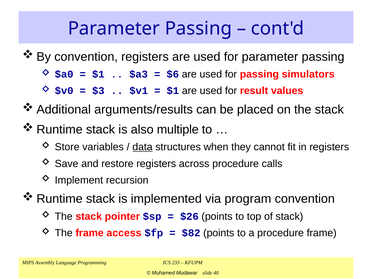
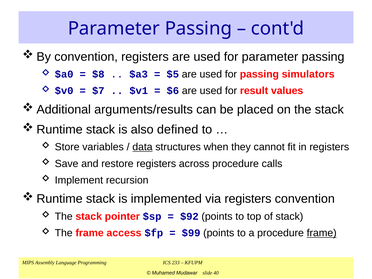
$1 at (98, 74): $1 -> $8
$6: $6 -> $5
$3: $3 -> $7
$1 at (173, 91): $1 -> $6
multiple: multiple -> defined
via program: program -> registers
$26: $26 -> $92
$82: $82 -> $99
frame at (322, 233) underline: none -> present
